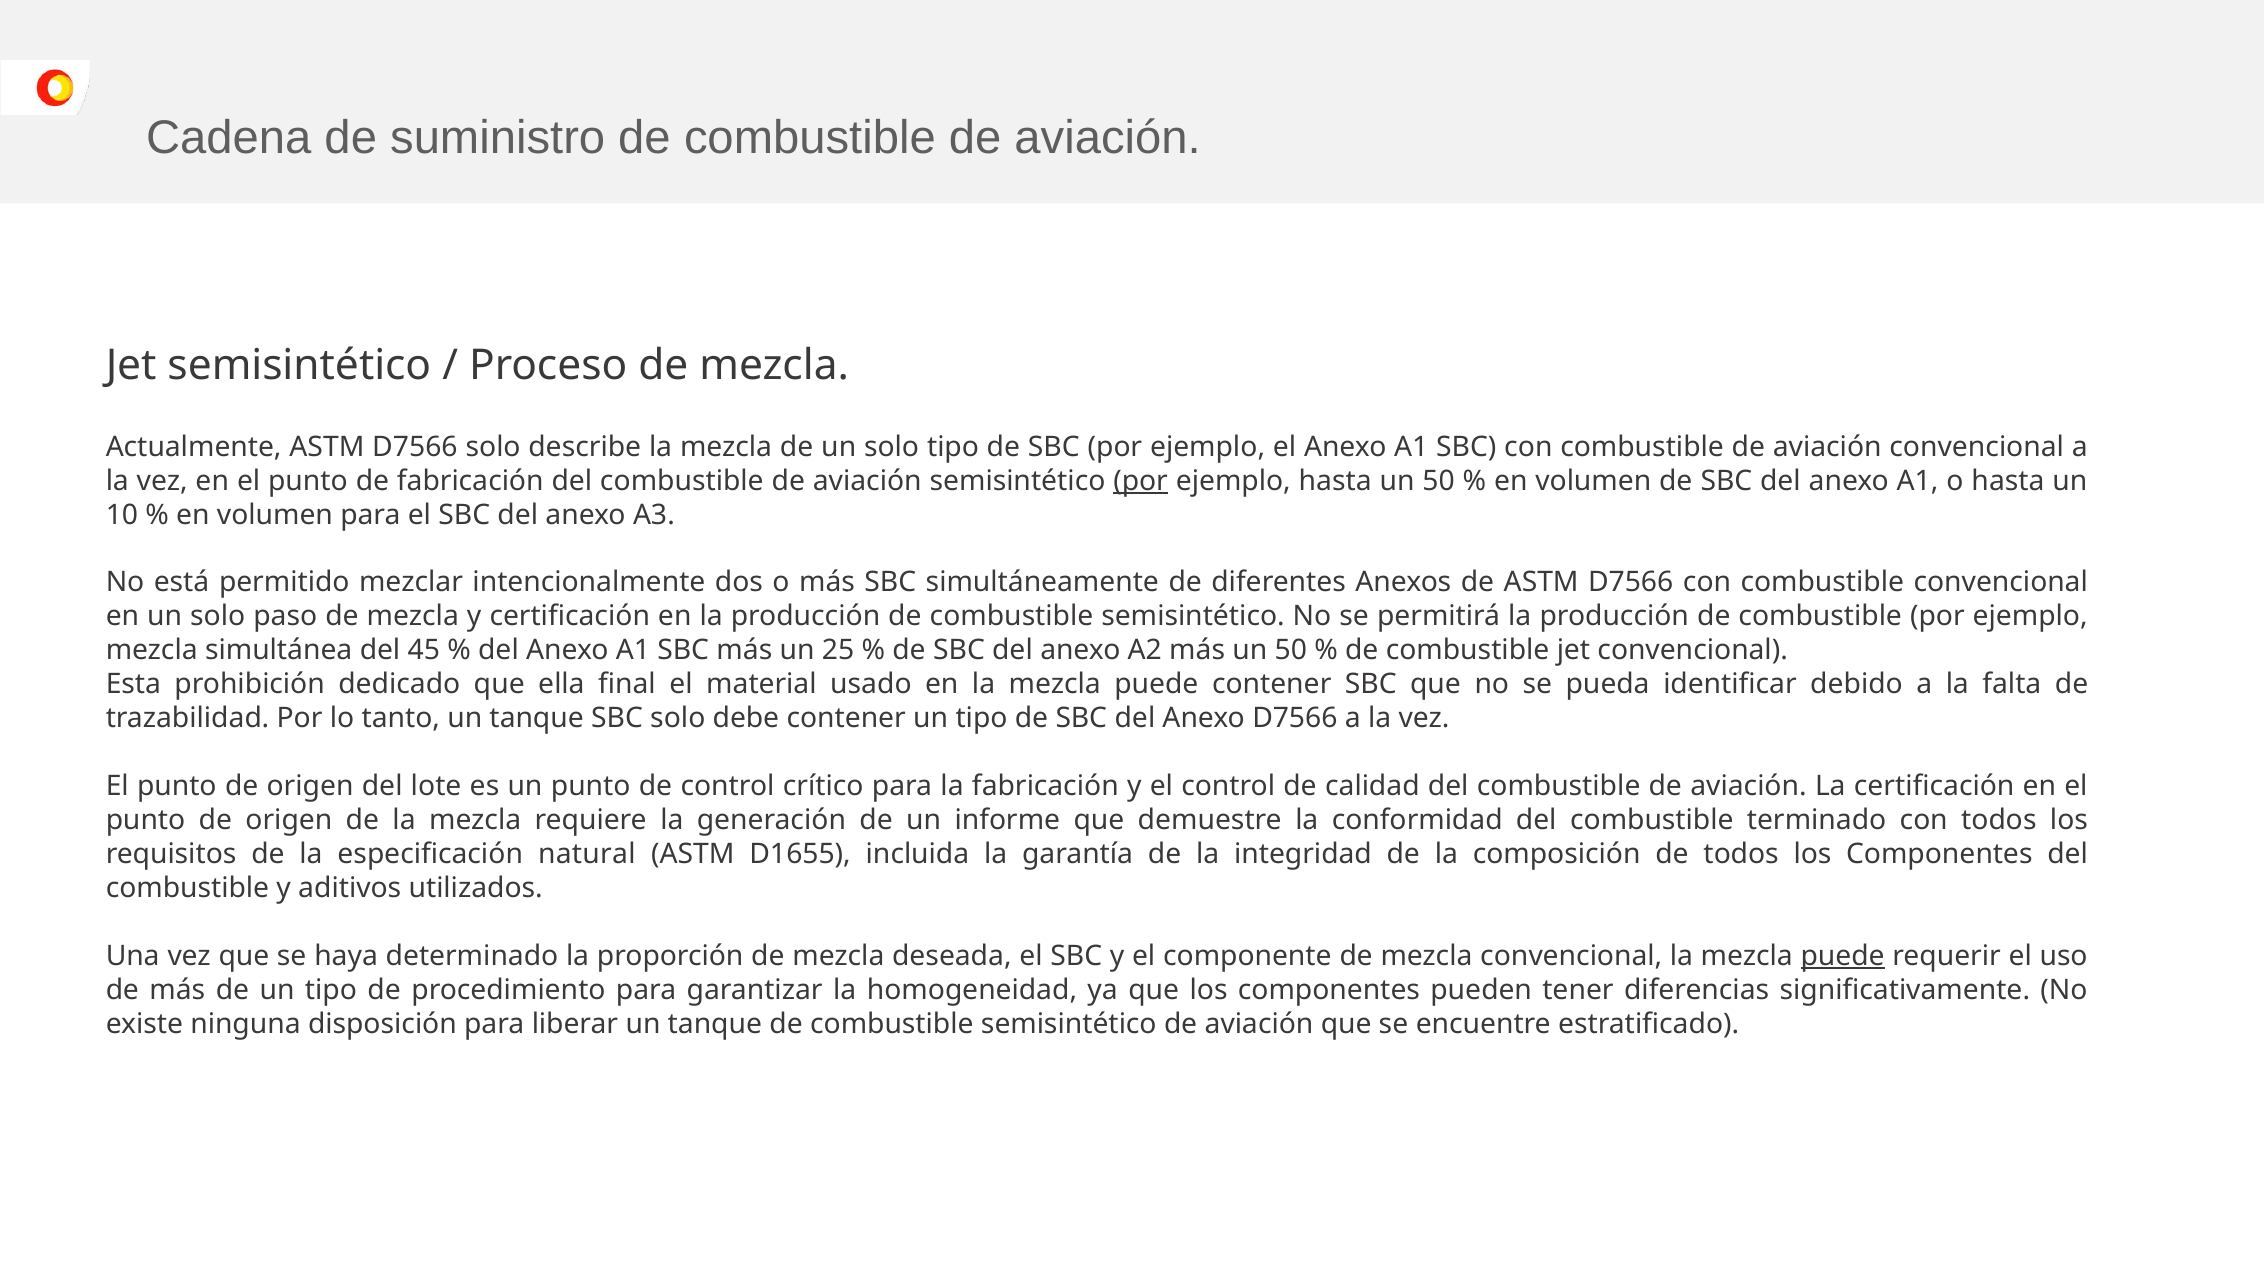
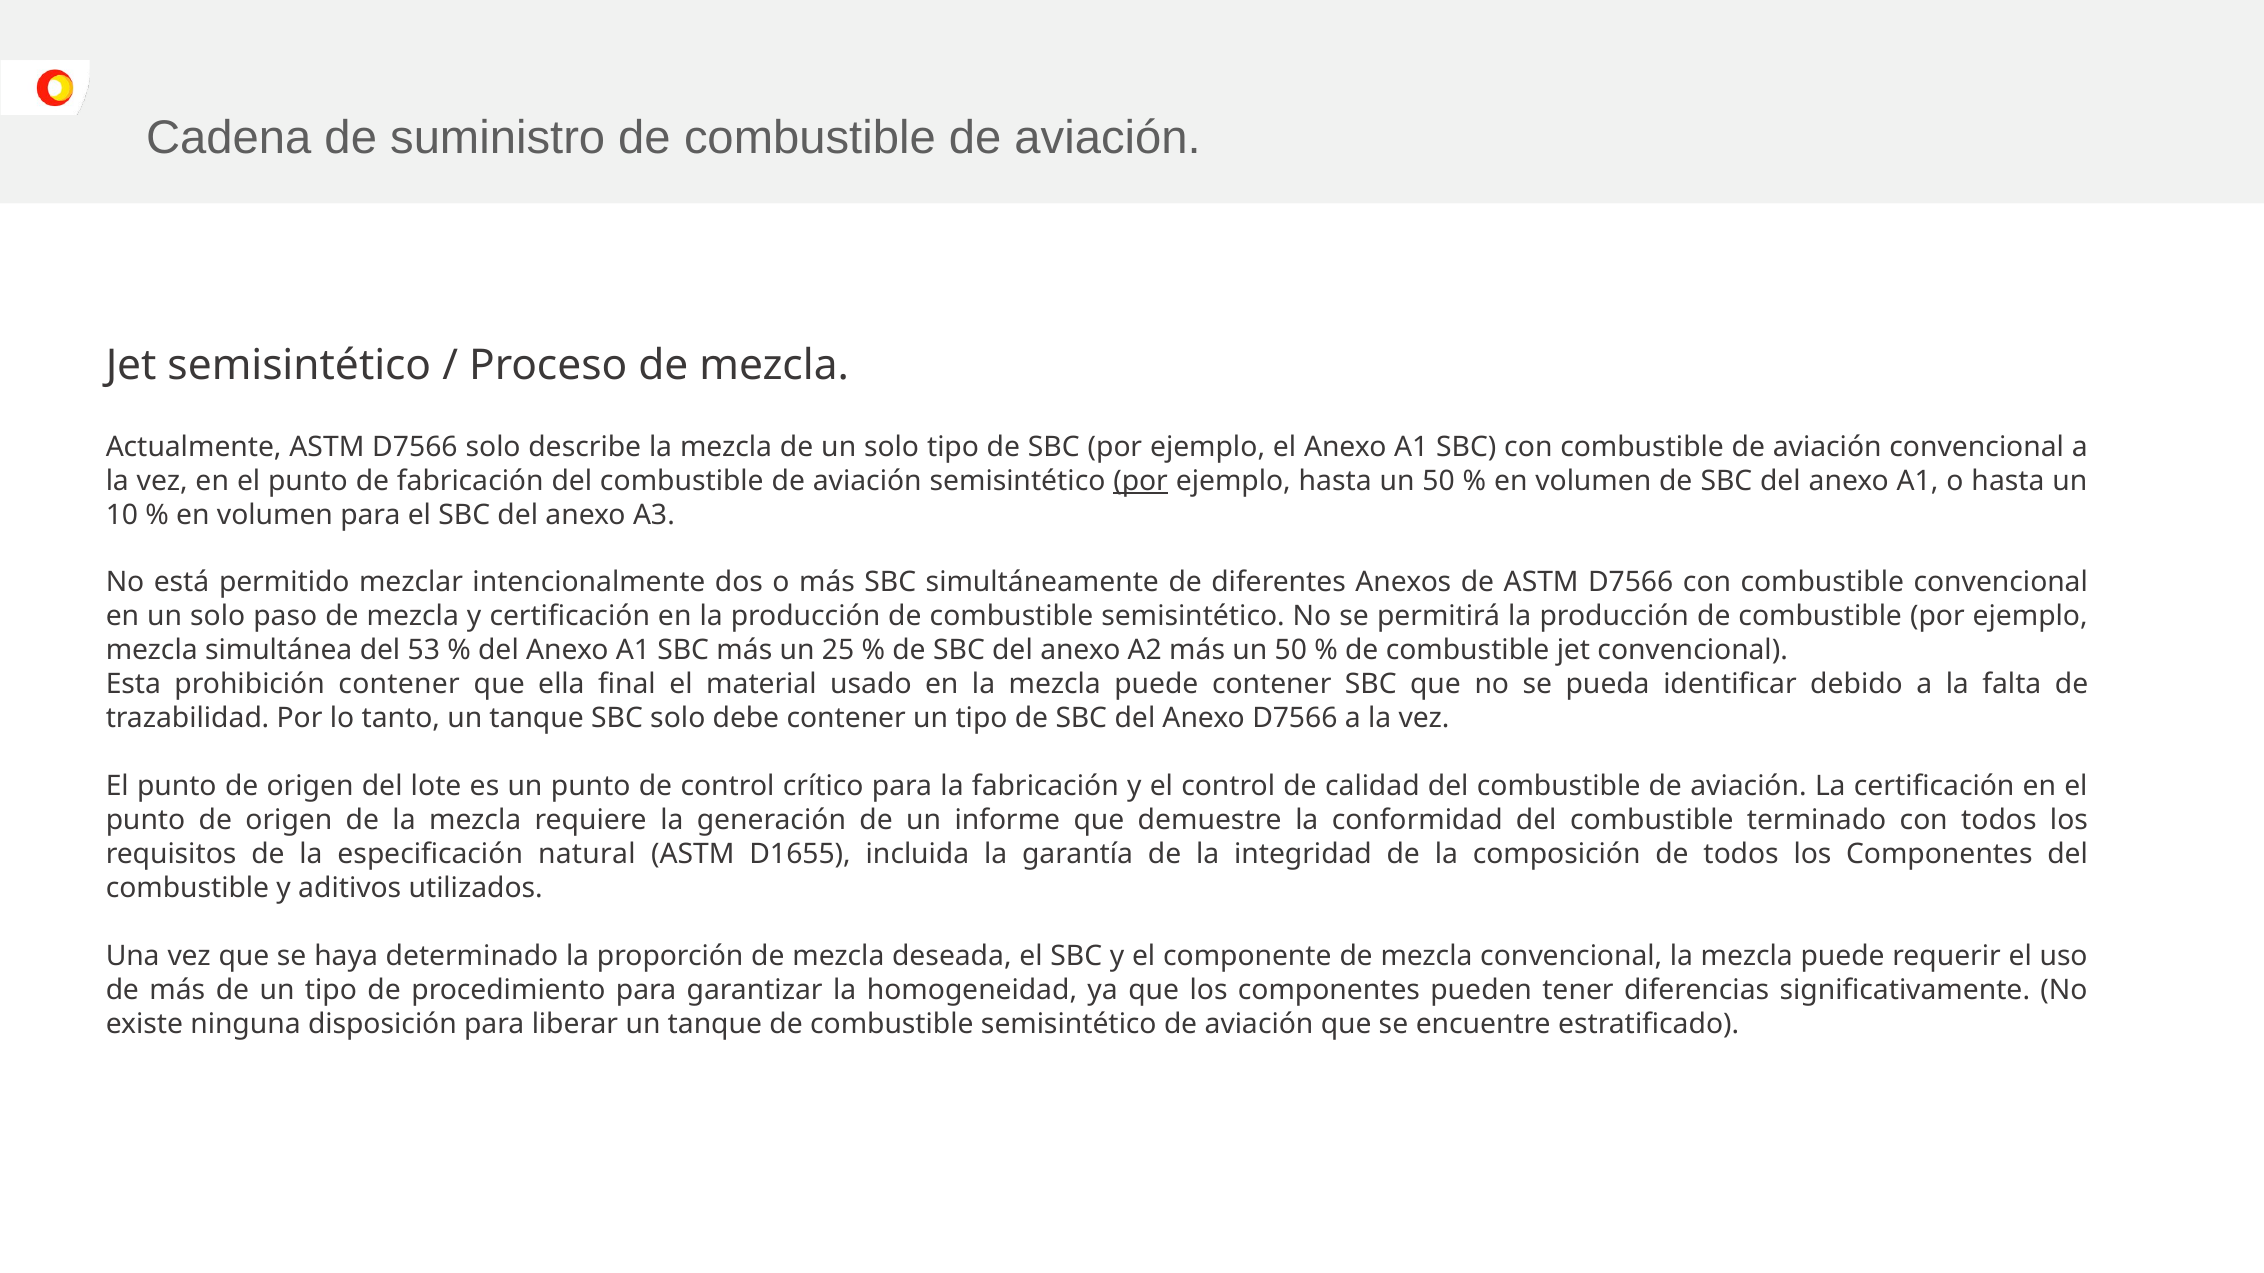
45: 45 -> 53
prohibición dedicado: dedicado -> contener
puede at (1843, 956) underline: present -> none
